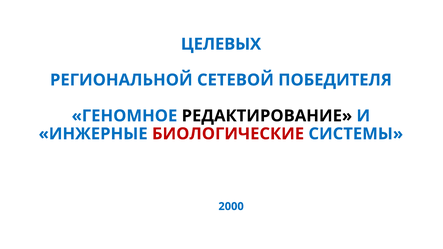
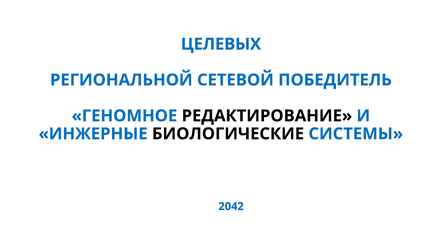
ПОБЕДИТЕЛЯ: ПОБЕДИТЕЛЯ -> ПОБЕДИТЕЛЬ
БИОЛОГИЧЕСКИЕ colour: red -> black
2000: 2000 -> 2042
